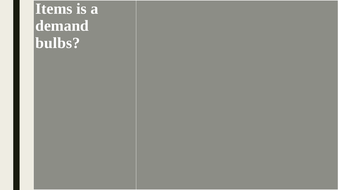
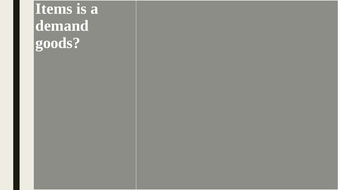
bulbs: bulbs -> goods
